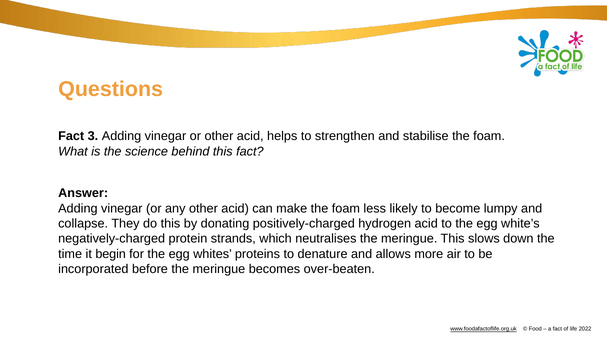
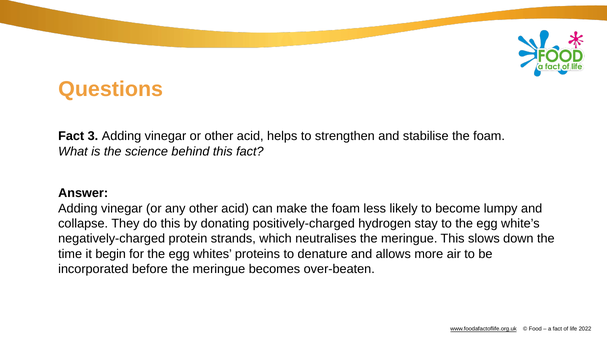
hydrogen acid: acid -> stay
